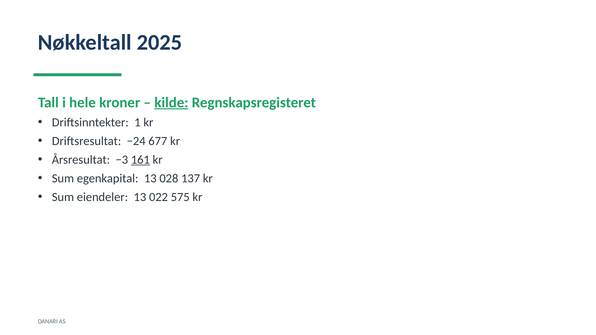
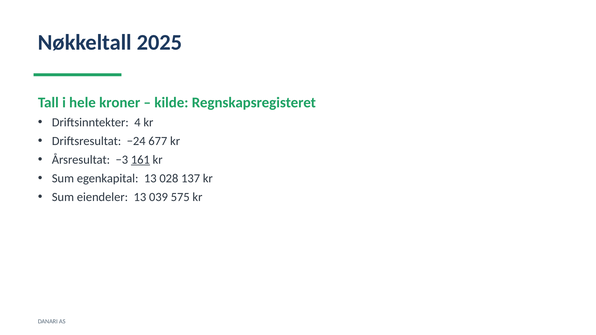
kilde underline: present -> none
1: 1 -> 4
022: 022 -> 039
